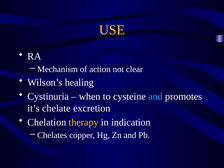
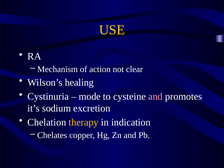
when: when -> mode
and at (155, 96) colour: light blue -> pink
chelate: chelate -> sodium
